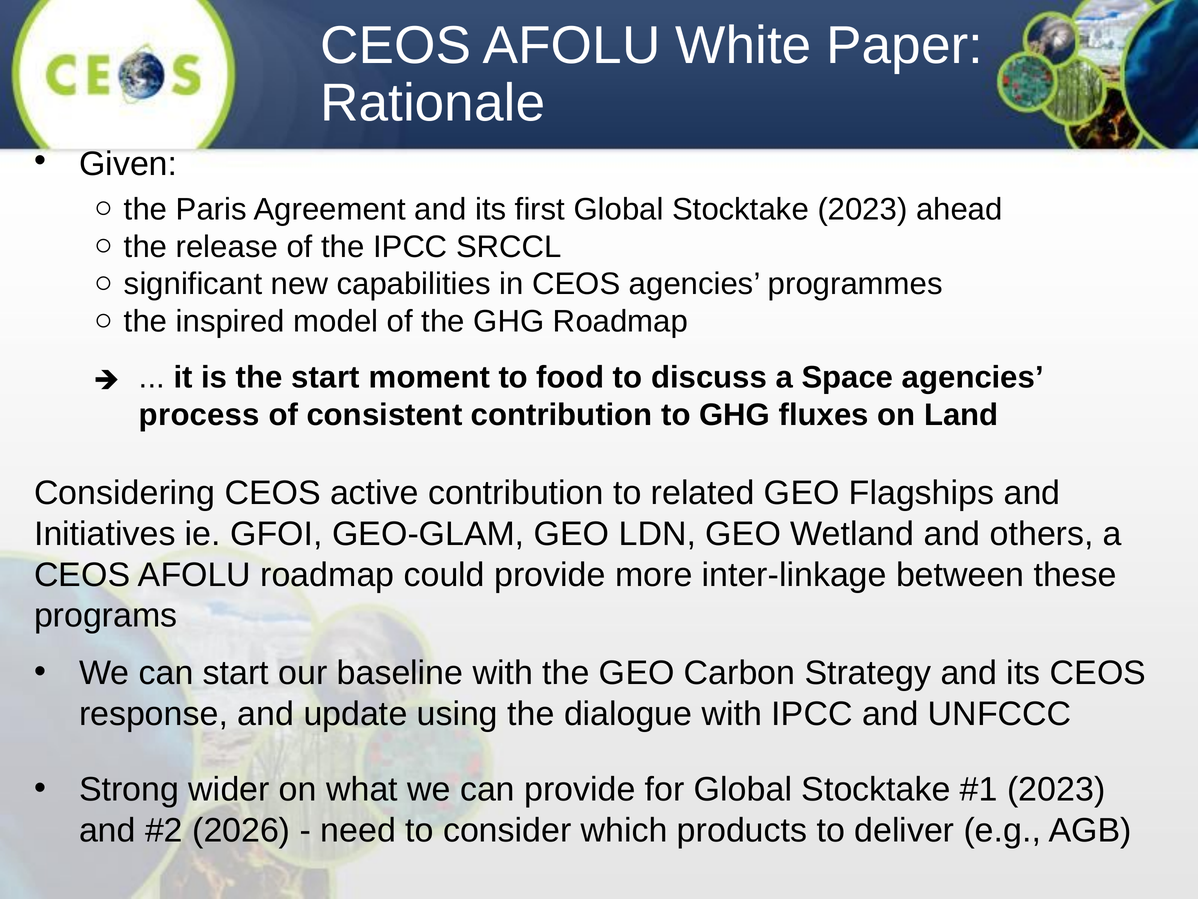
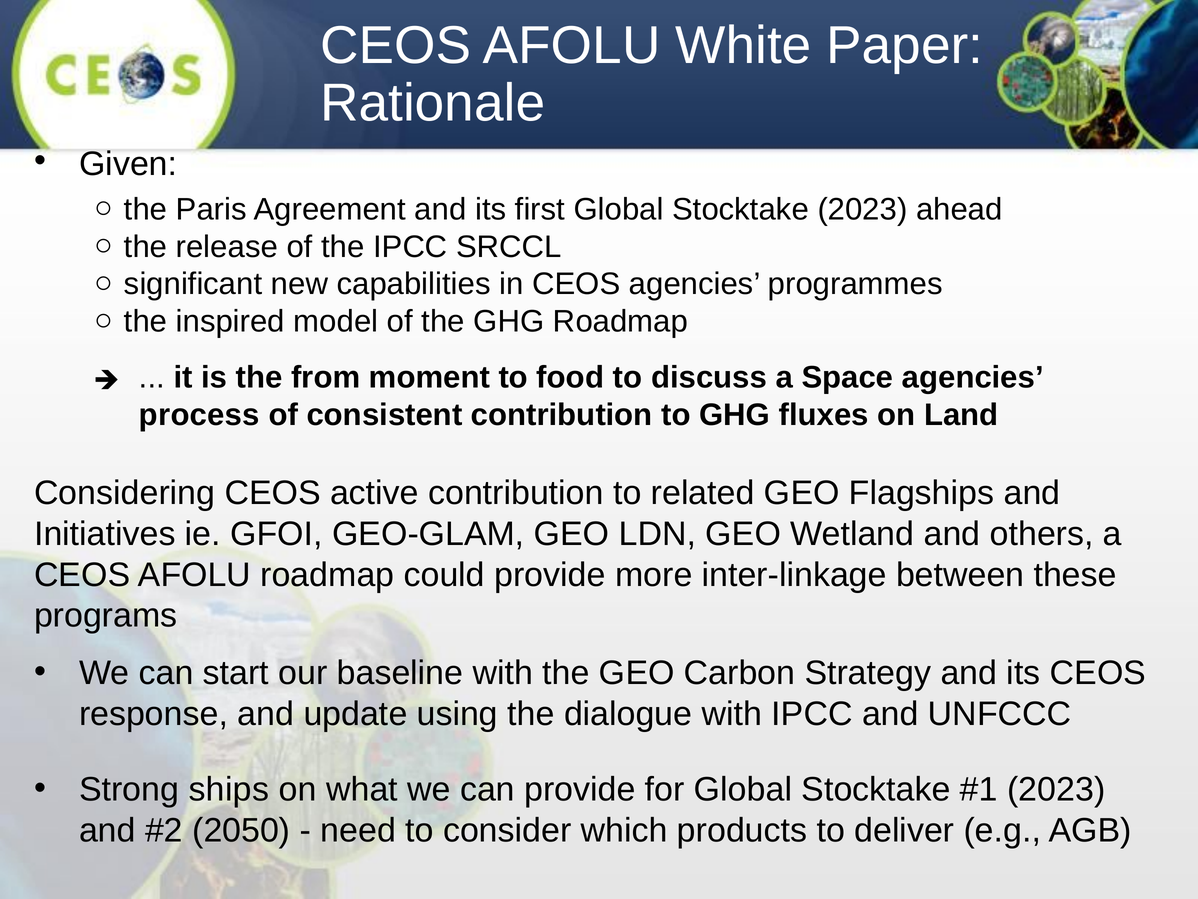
the start: start -> from
wider: wider -> ships
2026: 2026 -> 2050
